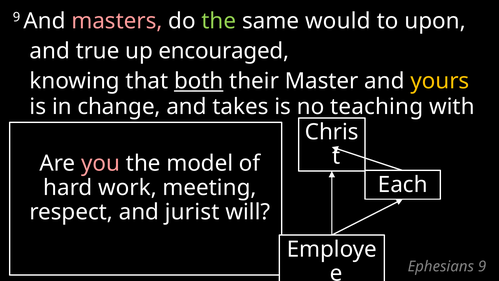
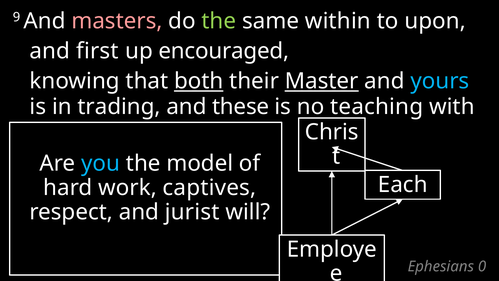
would: would -> within
true: true -> first
Master underline: none -> present
yours colour: yellow -> light blue
change: change -> trading
takes: takes -> these
you colour: pink -> light blue
meeting: meeting -> captives
Ephesians 9: 9 -> 0
